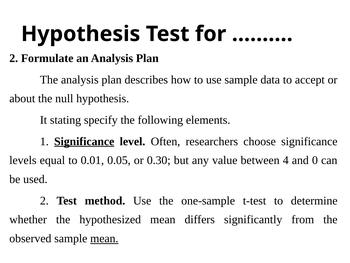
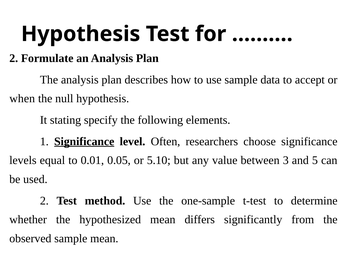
about: about -> when
0.30: 0.30 -> 5.10
4: 4 -> 3
0: 0 -> 5
mean at (104, 238) underline: present -> none
